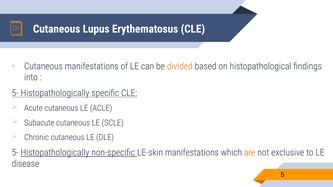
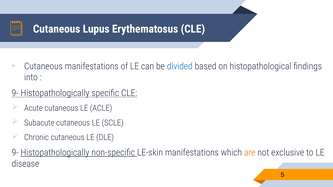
divided colour: orange -> blue
5- at (15, 93): 5- -> 9-
5- at (15, 153): 5- -> 9-
